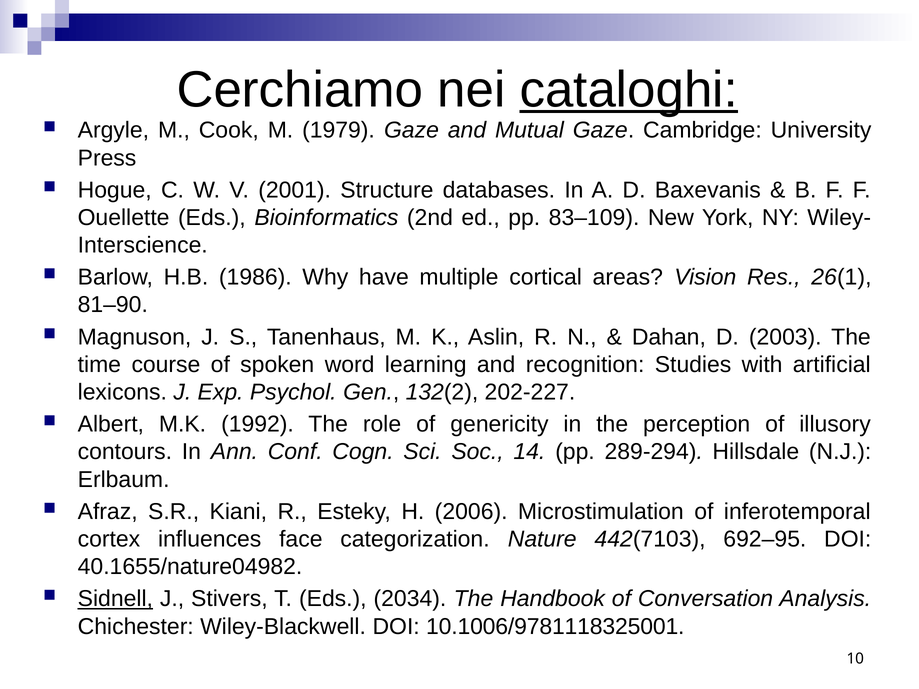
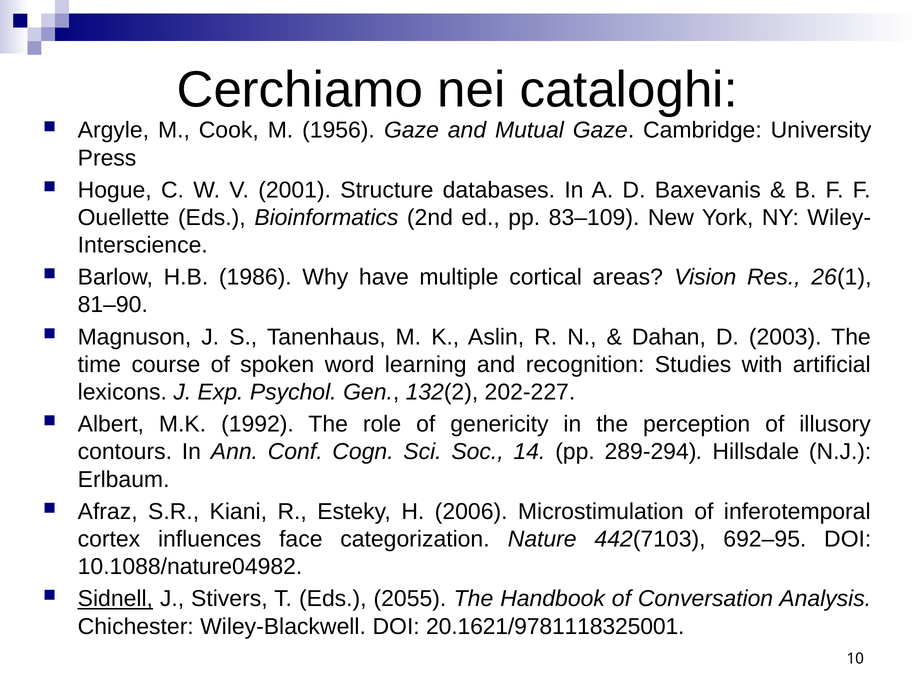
cataloghi underline: present -> none
1979: 1979 -> 1956
40.1655/nature04982: 40.1655/nature04982 -> 10.1088/nature04982
2034: 2034 -> 2055
10.1006/9781118325001: 10.1006/9781118325001 -> 20.1621/9781118325001
